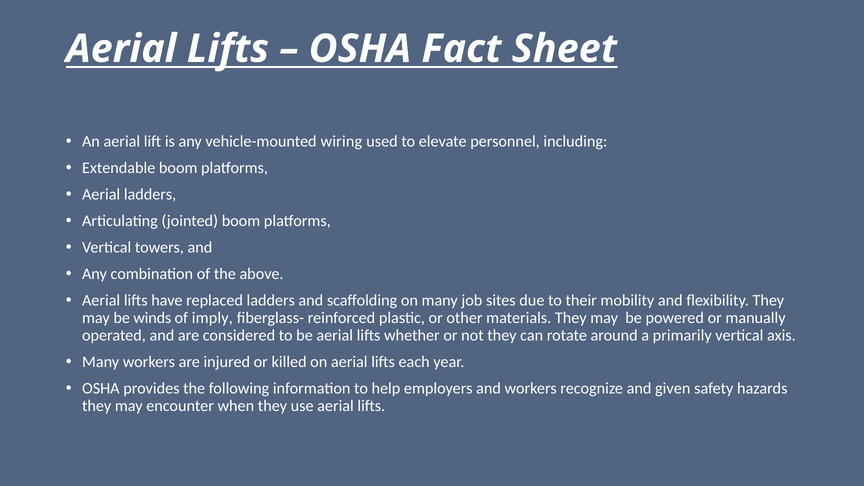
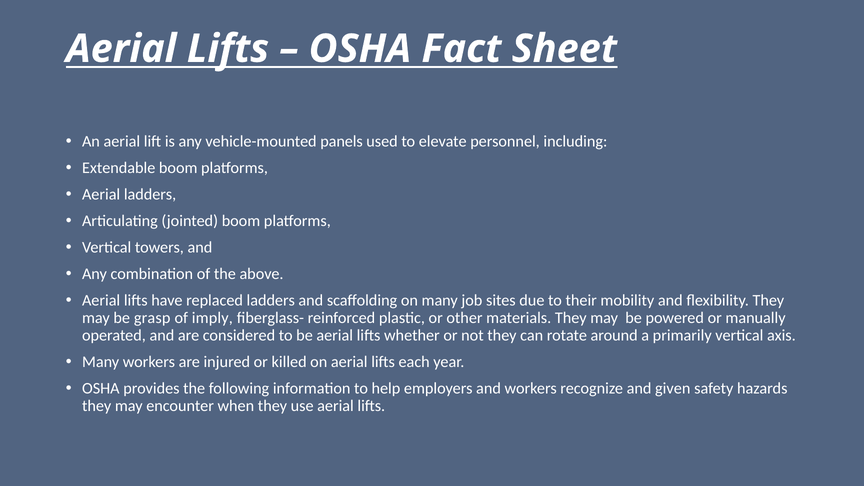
wiring: wiring -> panels
winds: winds -> grasp
